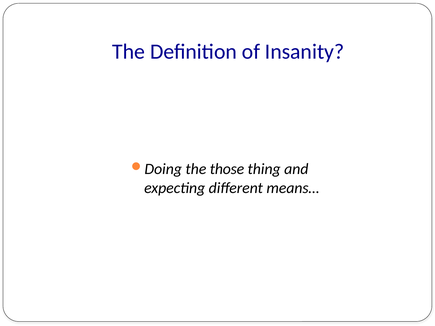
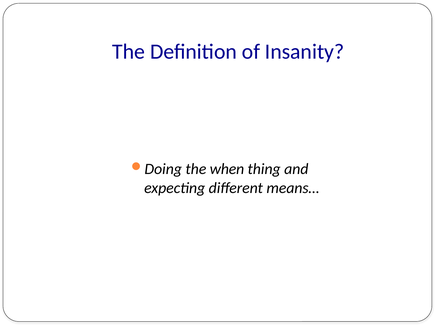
those: those -> when
